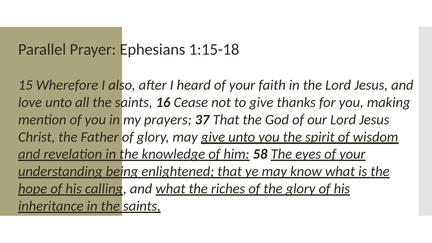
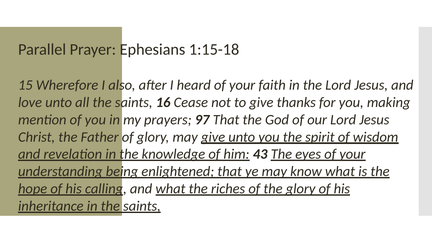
37: 37 -> 97
58: 58 -> 43
